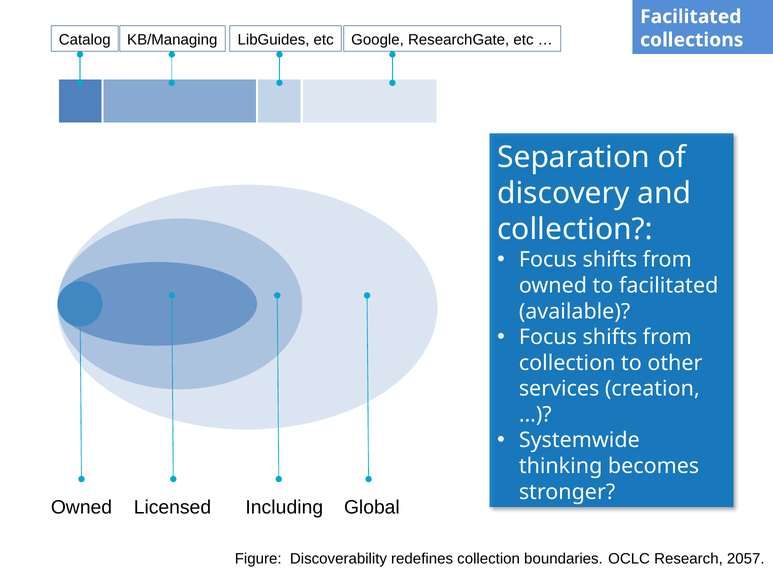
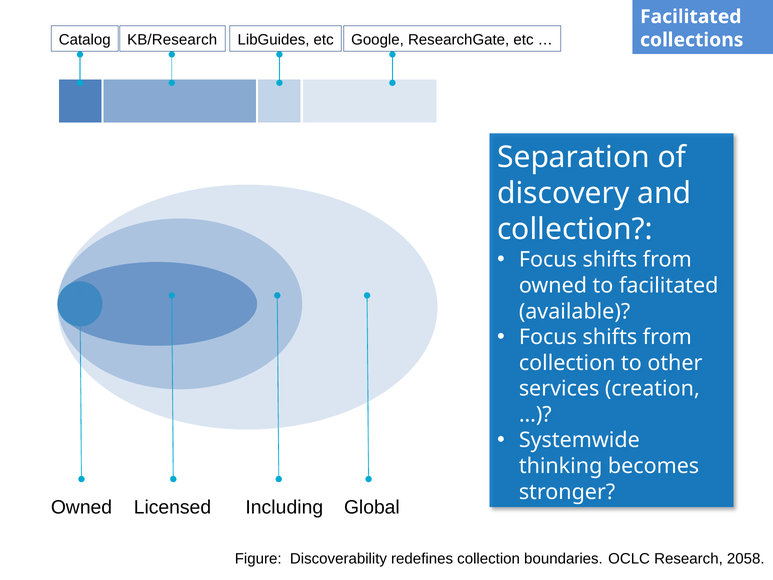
KB/Managing: KB/Managing -> KB/Research
2057: 2057 -> 2058
